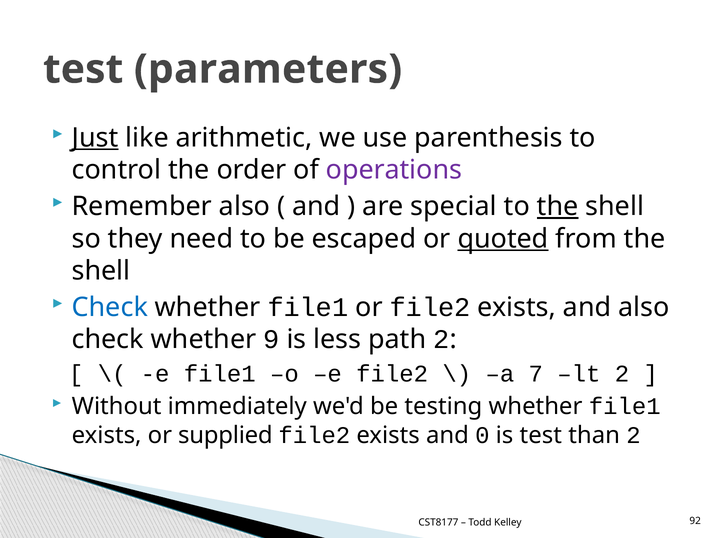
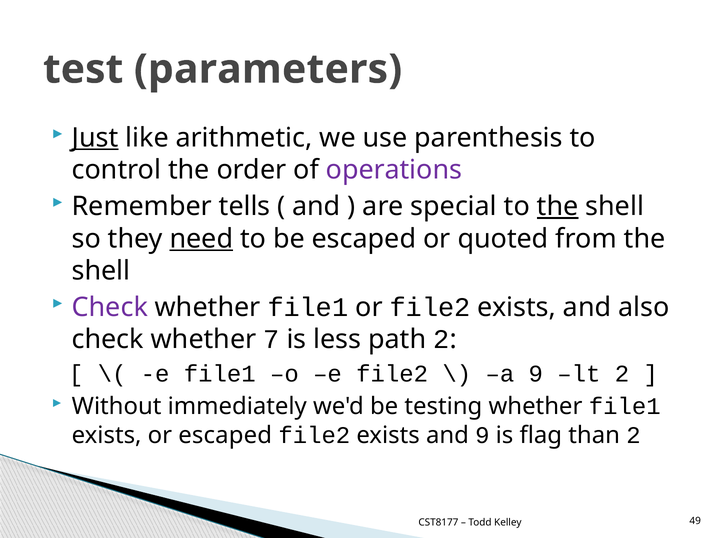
Remember also: also -> tells
need underline: none -> present
quoted underline: present -> none
Check at (110, 308) colour: blue -> purple
9: 9 -> 7
a 7: 7 -> 9
or supplied: supplied -> escaped
and 0: 0 -> 9
is test: test -> flag
92: 92 -> 49
